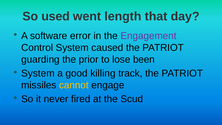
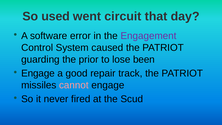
length: length -> circuit
System at (38, 73): System -> Engage
killing: killing -> repair
cannot colour: yellow -> pink
